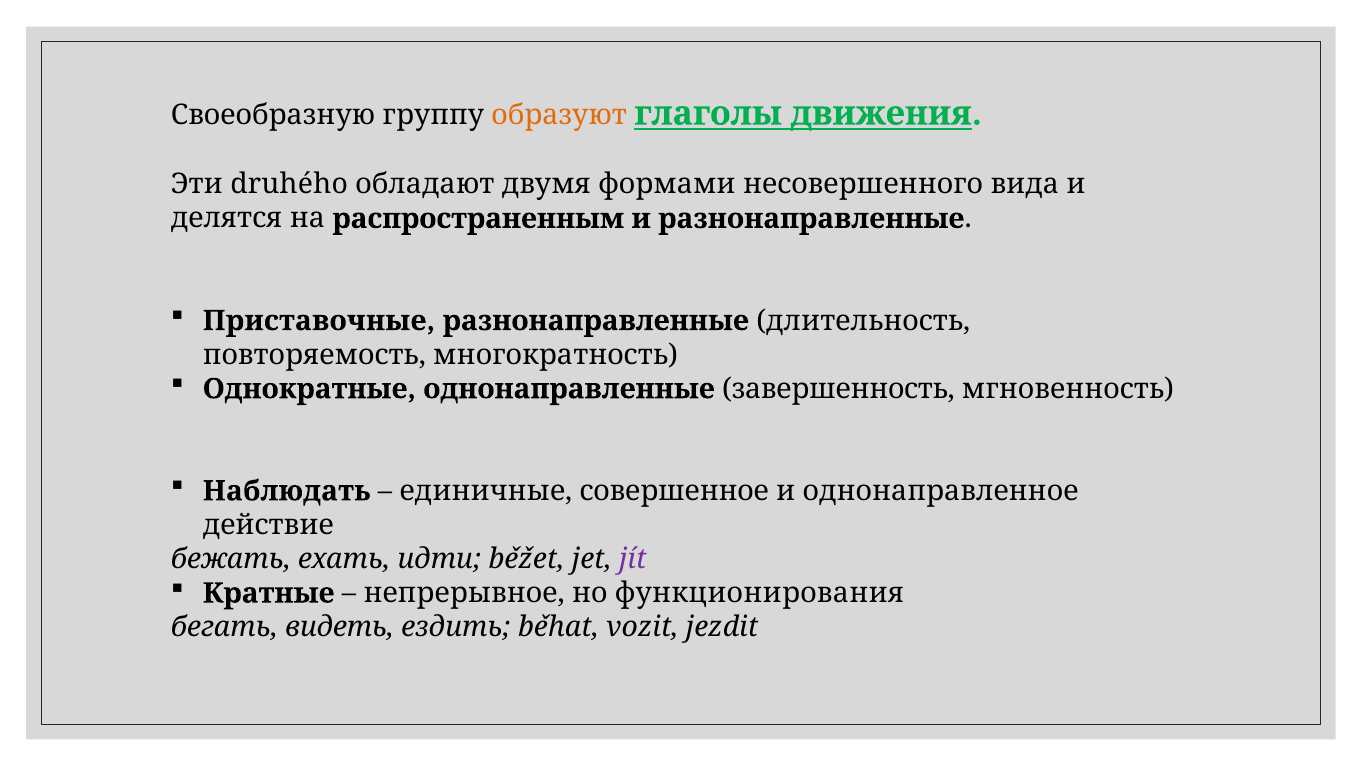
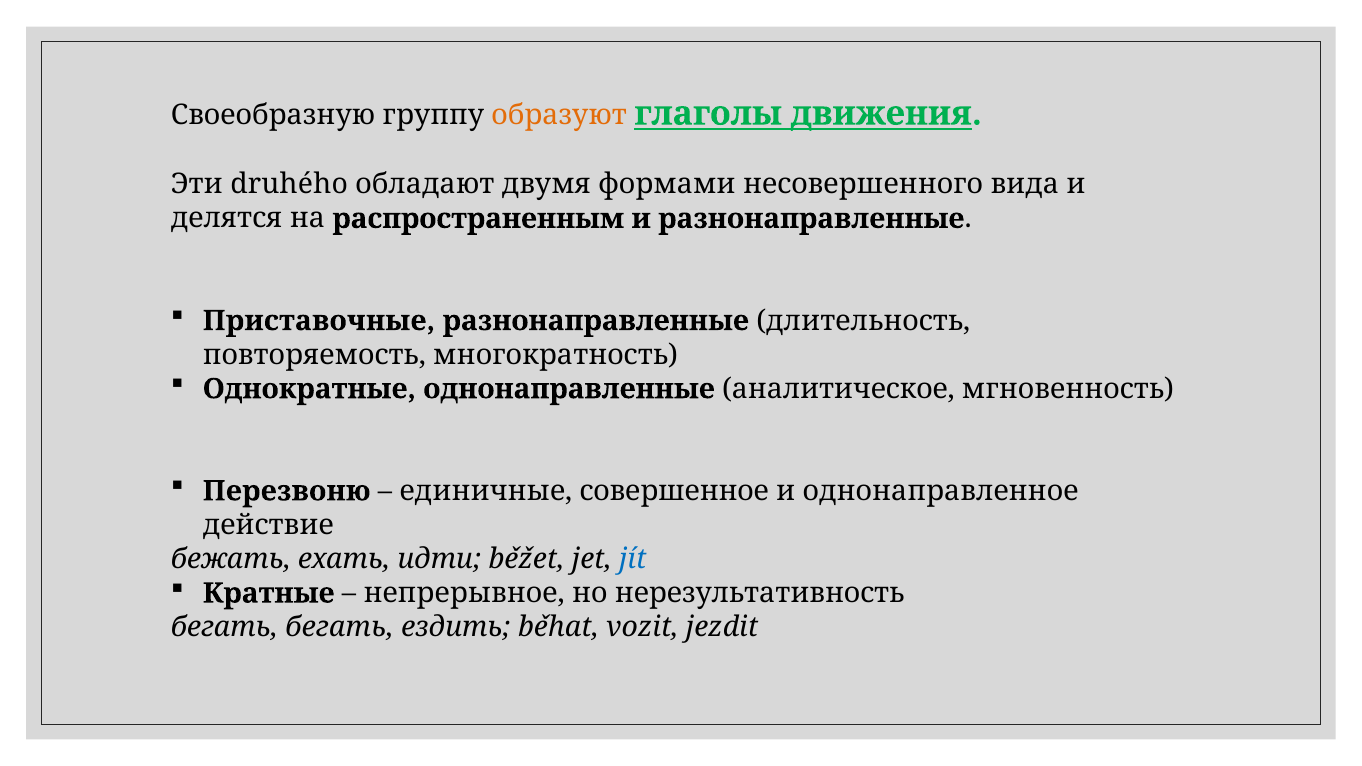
завершенность: завершенность -> аналитическое
Наблюдать: Наблюдать -> Перезвоню
jít colour: purple -> blue
функционирования: функционирования -> нерезультативность
бегать видеть: видеть -> бегать
